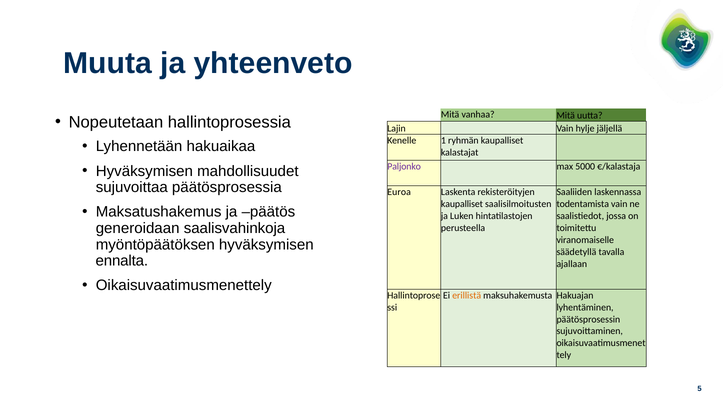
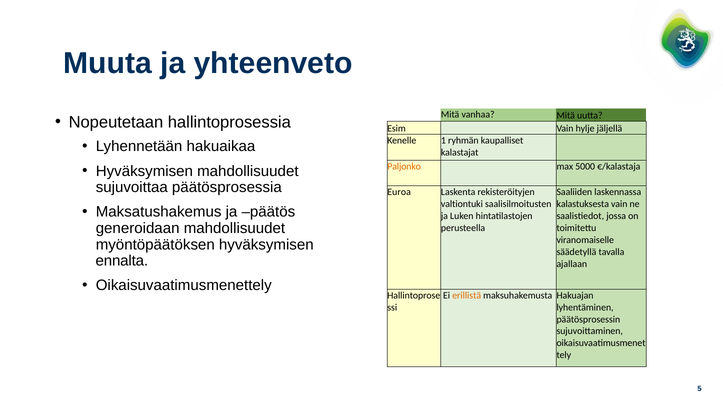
Lajin: Lajin -> Esim
Paljonko colour: purple -> orange
kaupalliset at (462, 204): kaupalliset -> valtiontuki
todentamista: todentamista -> kalastuksesta
generoidaan saalisvahinkoja: saalisvahinkoja -> mahdollisuudet
